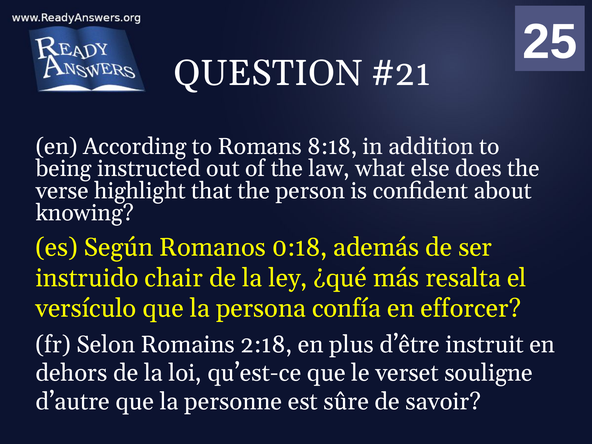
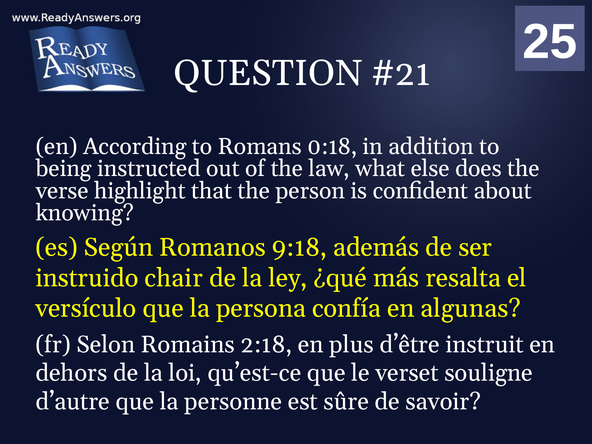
8:18: 8:18 -> 0:18
0:18: 0:18 -> 9:18
efforcer: efforcer -> algunas
